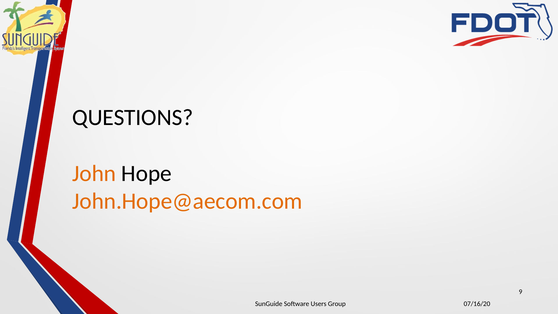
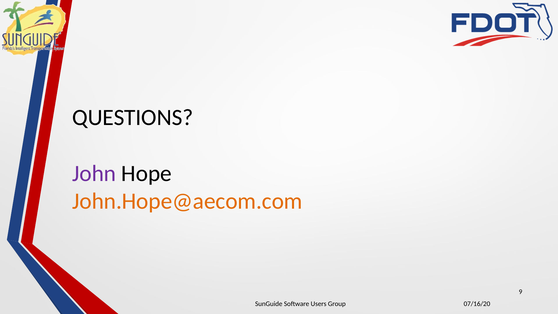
John colour: orange -> purple
